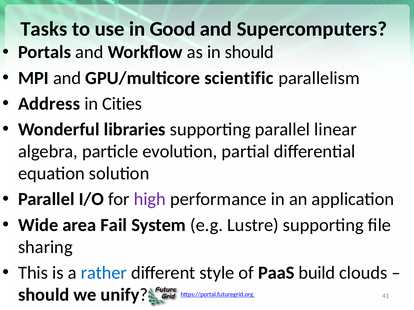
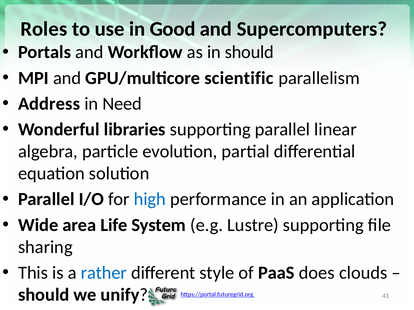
Tasks: Tasks -> Roles
Cities: Cities -> Need
high colour: purple -> blue
Fail: Fail -> Life
build: build -> does
